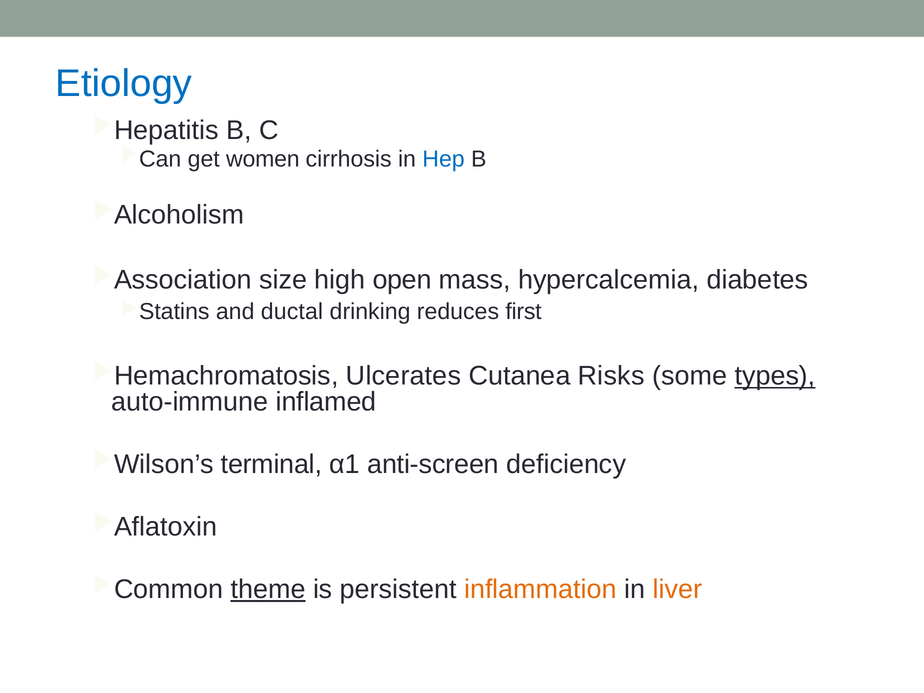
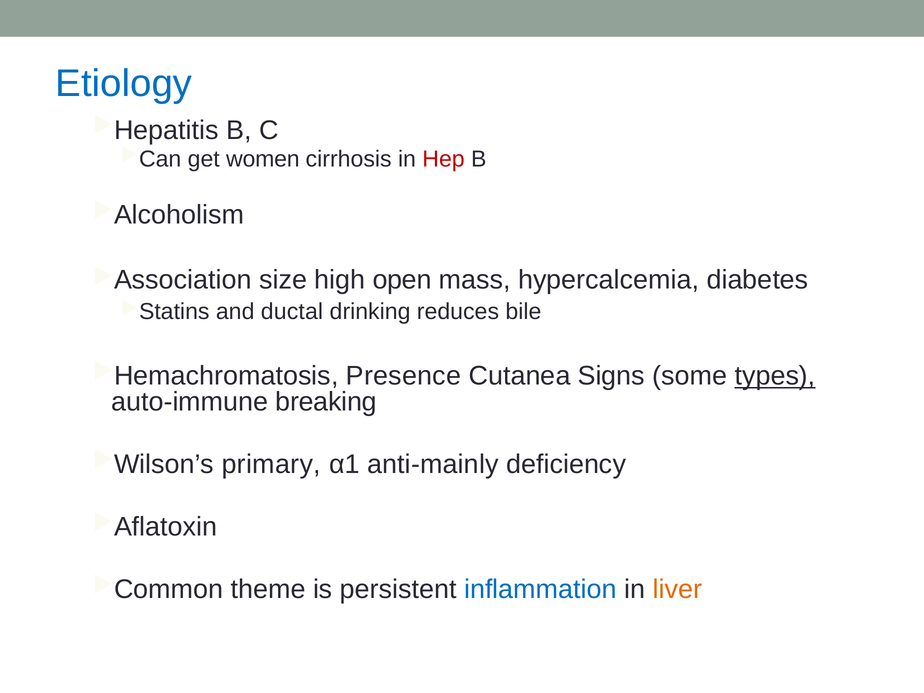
Hep colour: blue -> red
first: first -> bile
Ulcerates: Ulcerates -> Presence
Risks: Risks -> Signs
inflamed: inflamed -> breaking
terminal: terminal -> primary
anti-screen: anti-screen -> anti-mainly
theme underline: present -> none
inflammation colour: orange -> blue
